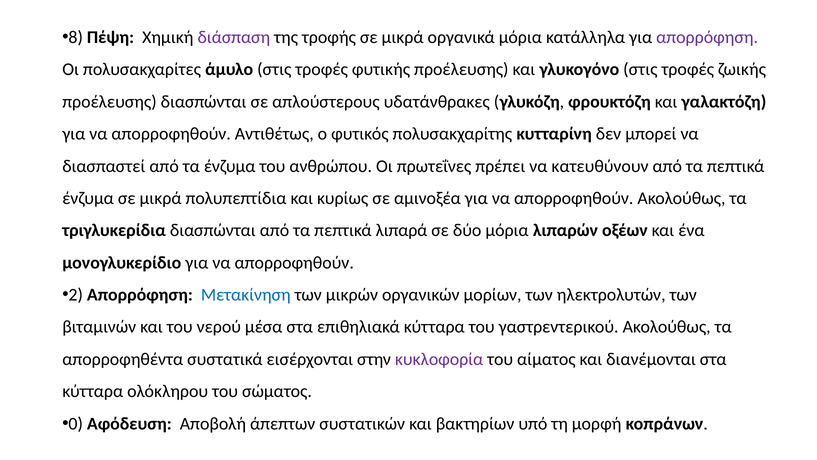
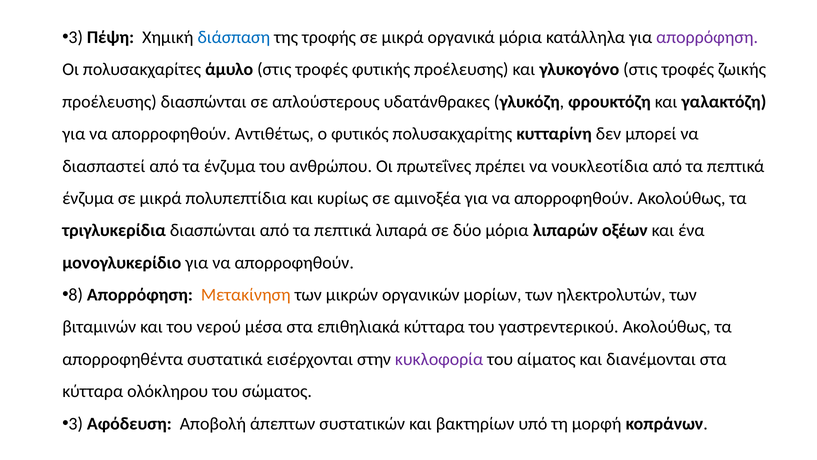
8 at (76, 37): 8 -> 3
διάσπαση colour: purple -> blue
κατευθύνουν: κατευθύνουν -> νουκλεοτίδια
2: 2 -> 8
Μετακίνηση colour: blue -> orange
0 at (76, 423): 0 -> 3
